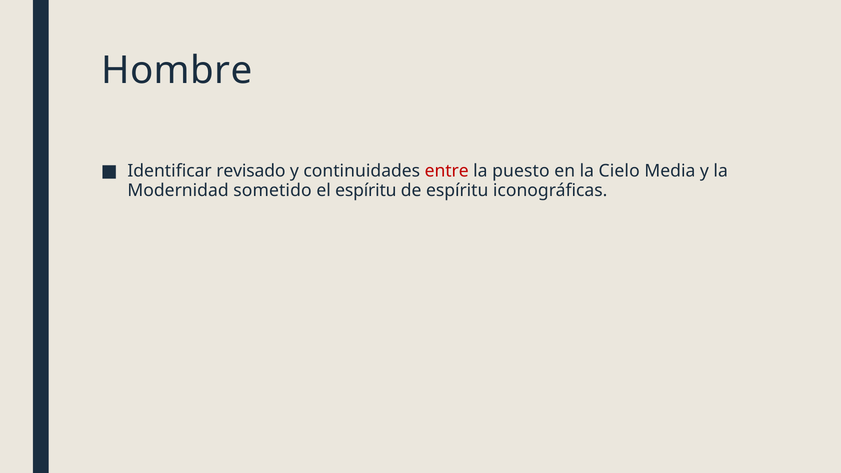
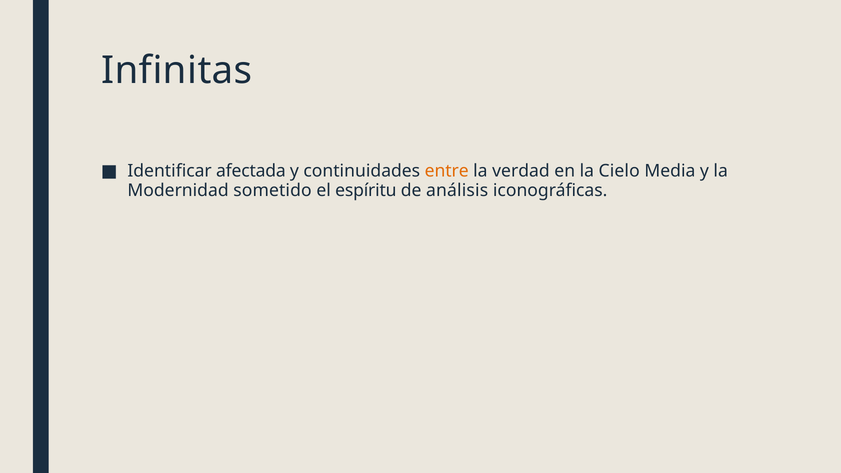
Hombre: Hombre -> Infinitas
revisado: revisado -> afectada
entre colour: red -> orange
puesto: puesto -> verdad
de espíritu: espíritu -> análisis
